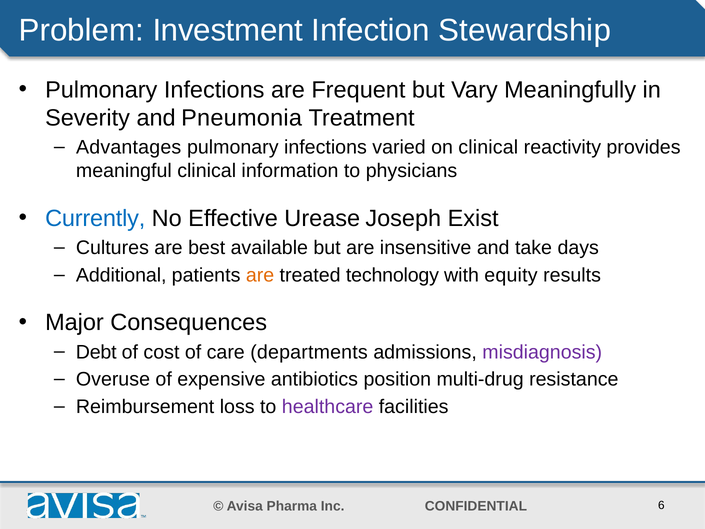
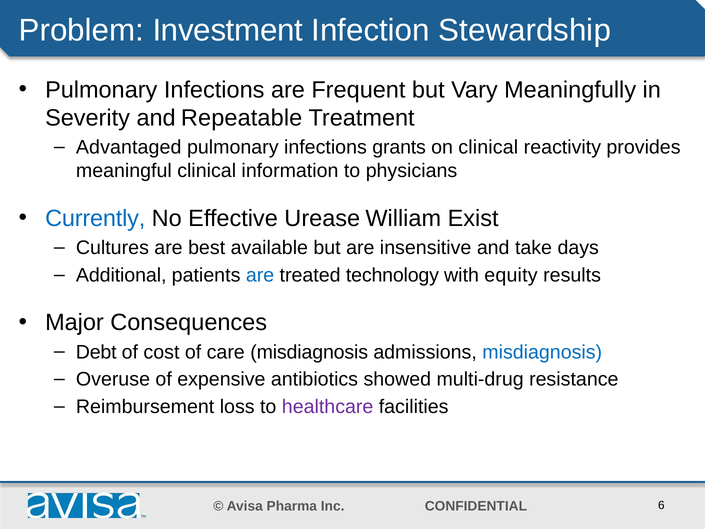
Pneumonia: Pneumonia -> Repeatable
Advantages: Advantages -> Advantaged
varied: varied -> grants
Joseph: Joseph -> William
are at (260, 275) colour: orange -> blue
care departments: departments -> misdiagnosis
misdiagnosis at (542, 352) colour: purple -> blue
position: position -> showed
